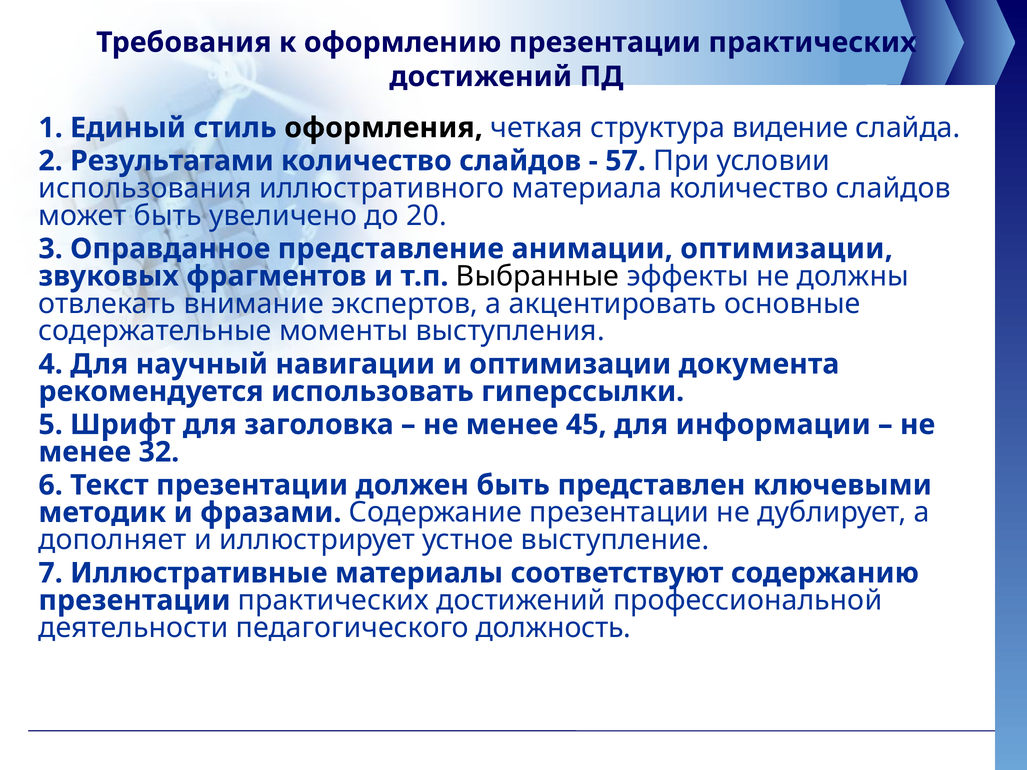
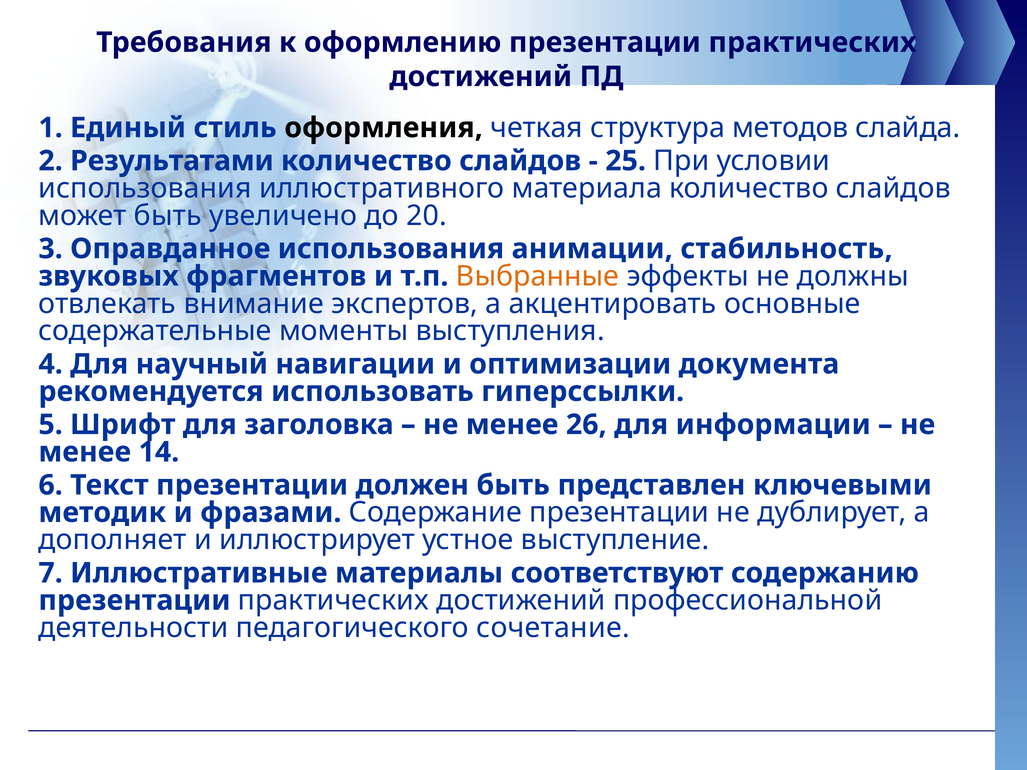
видение: видение -> методов
57: 57 -> 25
Оправданное представление: представление -> использования
анимации оптимизации: оптимизации -> стабильность
Выбранные colour: black -> orange
45: 45 -> 26
32: 32 -> 14
должность: должность -> сочетание
